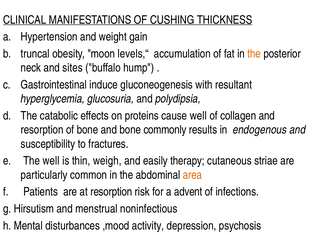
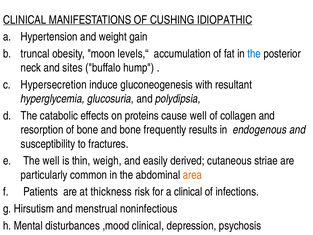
THICKNESS: THICKNESS -> IDIOPATHIC
the at (254, 54) colour: orange -> blue
Gastrointestinal: Gastrointestinal -> Hypersecretion
commonly: commonly -> frequently
therapy: therapy -> derived
at resorption: resorption -> thickness
a advent: advent -> clinical
,mood activity: activity -> clinical
